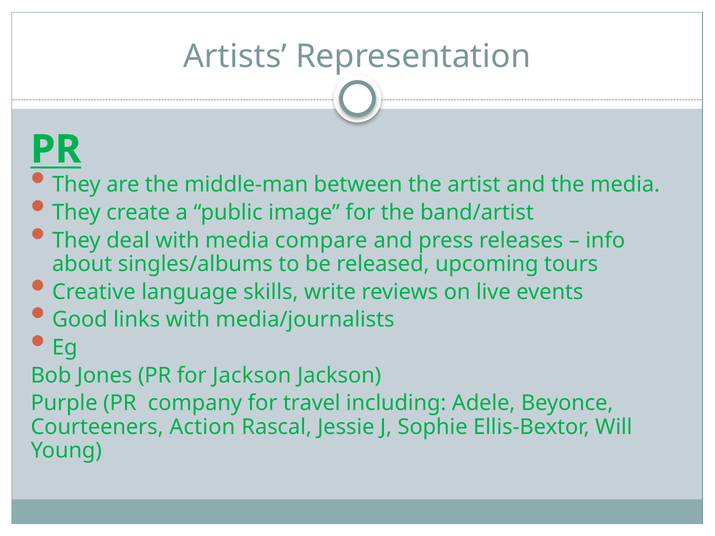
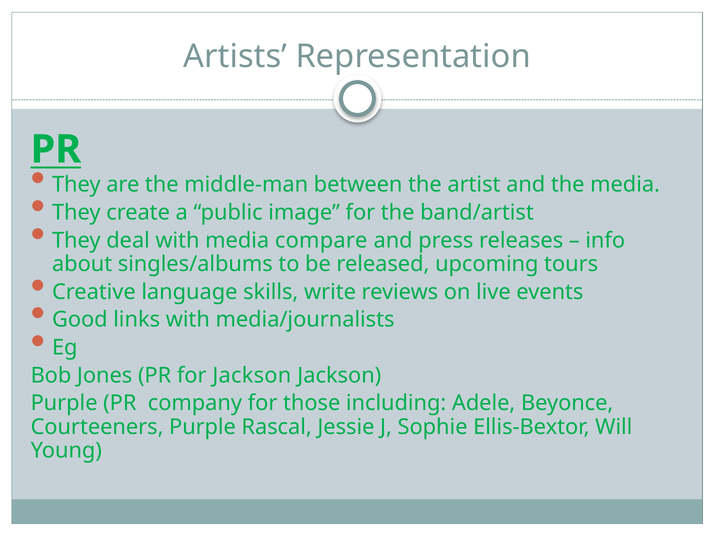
travel: travel -> those
Courteeners Action: Action -> Purple
